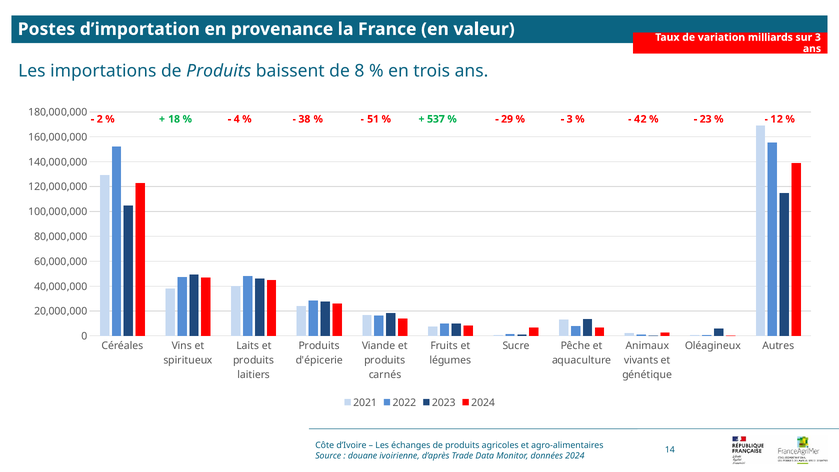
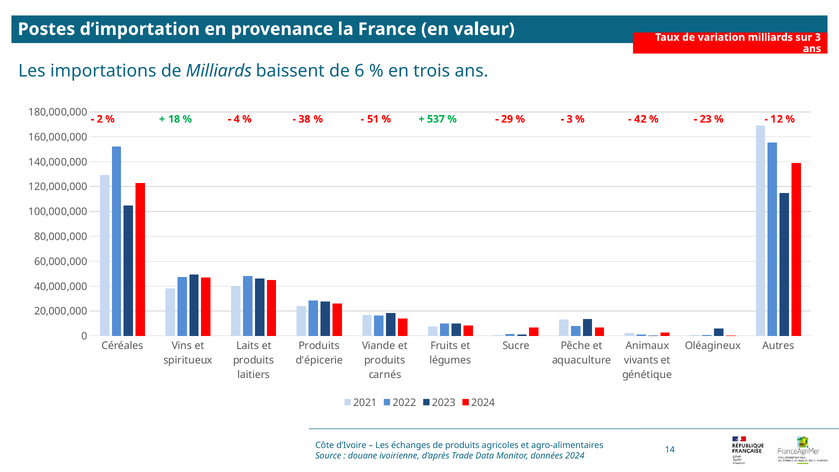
importations de Produits: Produits -> Milliards
8: 8 -> 6
